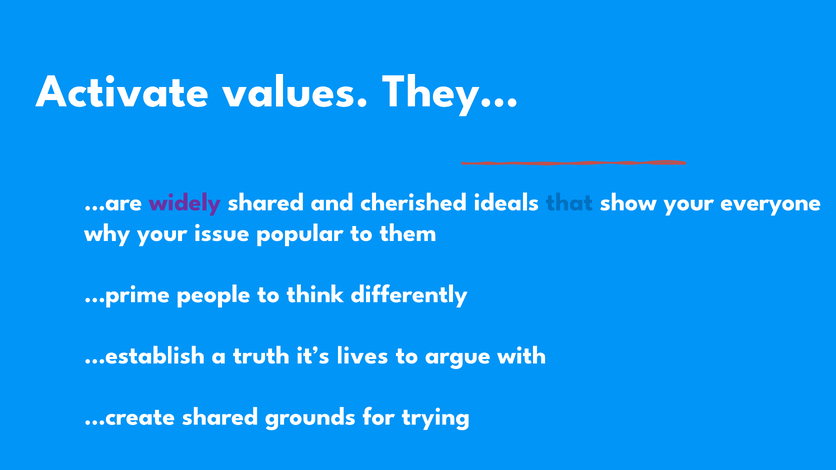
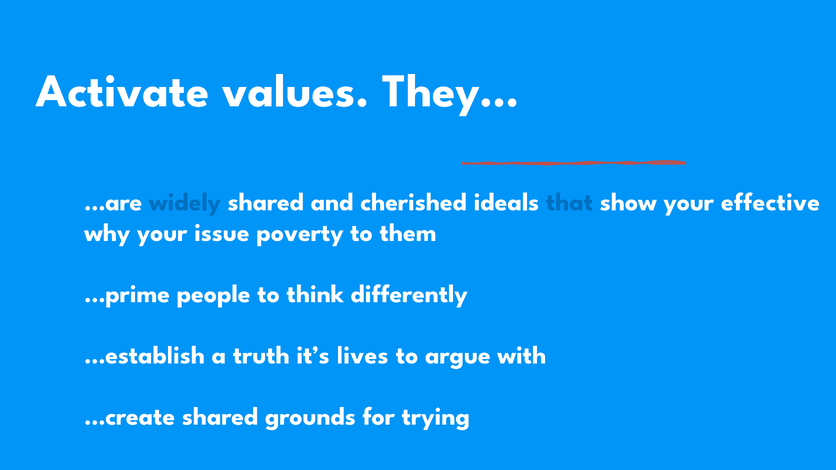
widely colour: purple -> blue
everyone: everyone -> effective
popular: popular -> poverty
